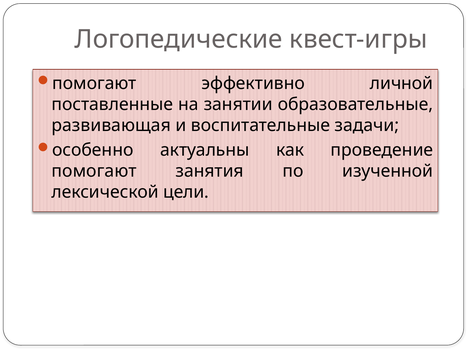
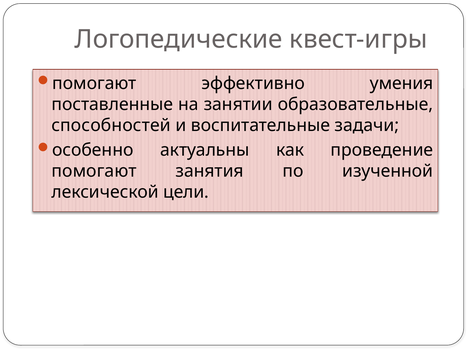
личной: личной -> умения
развивающая: развивающая -> способностей
